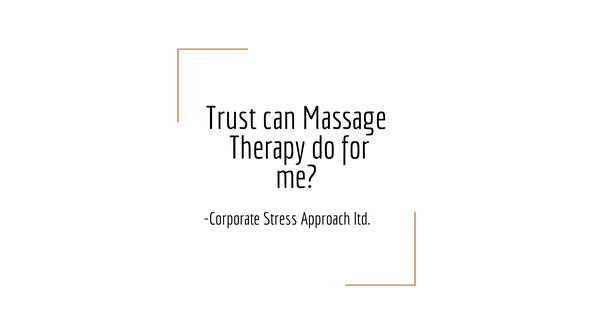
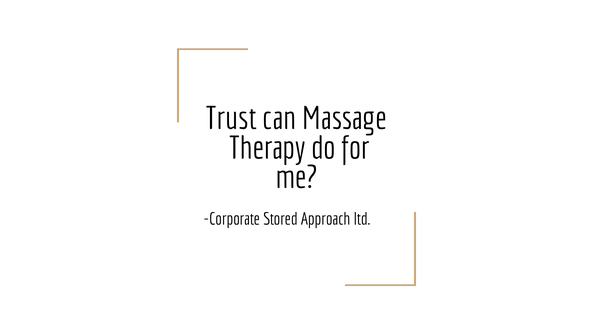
Stress: Stress -> Stored
